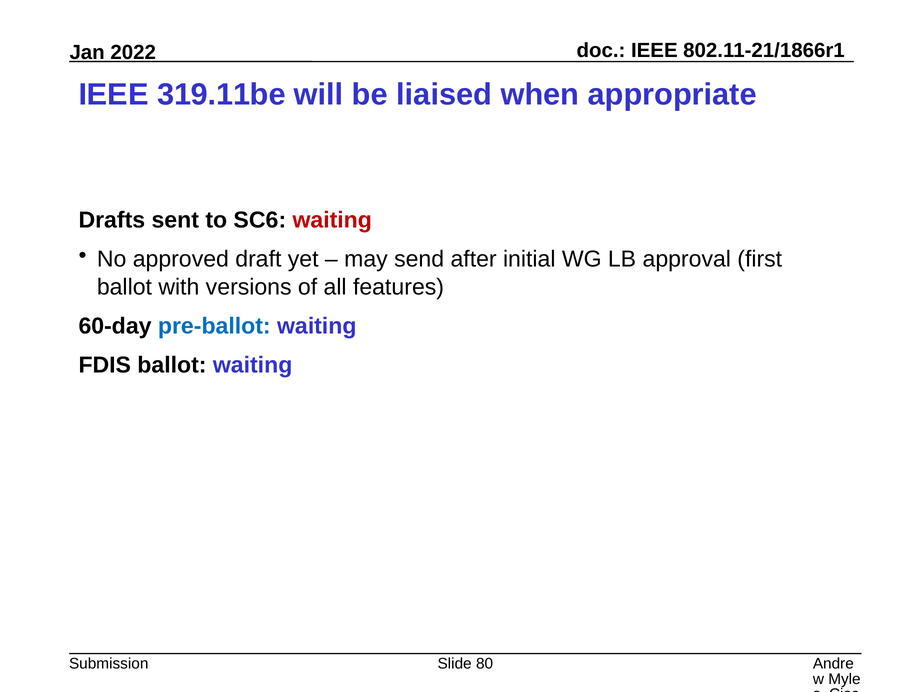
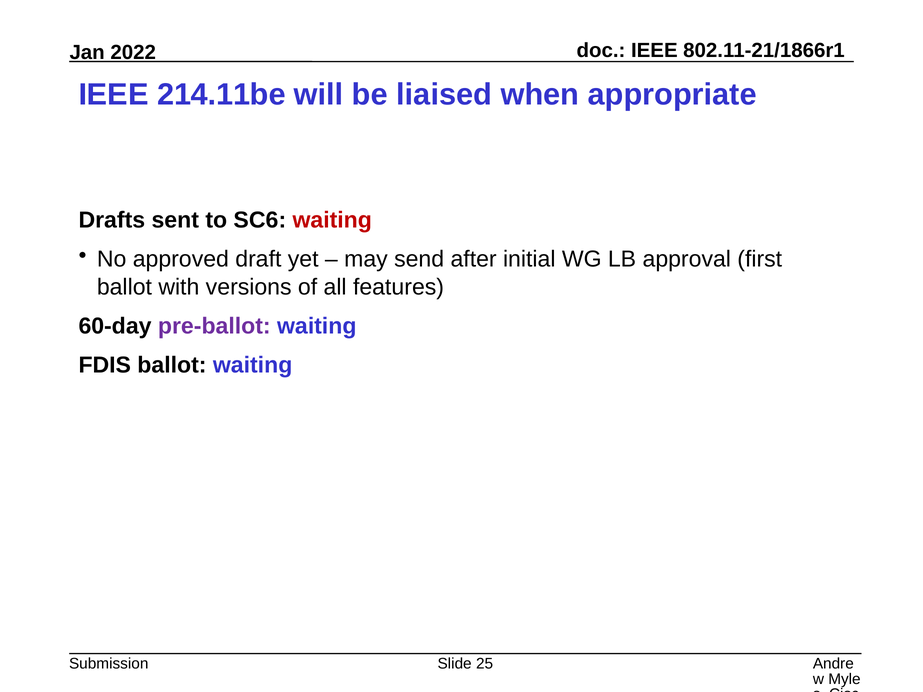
319.11be: 319.11be -> 214.11be
pre-ballot colour: blue -> purple
80: 80 -> 25
